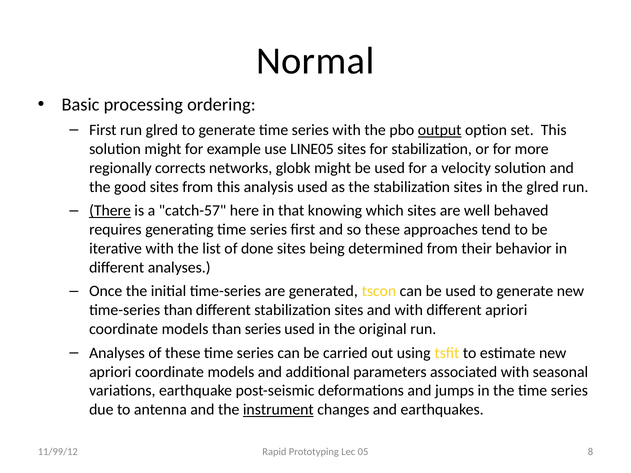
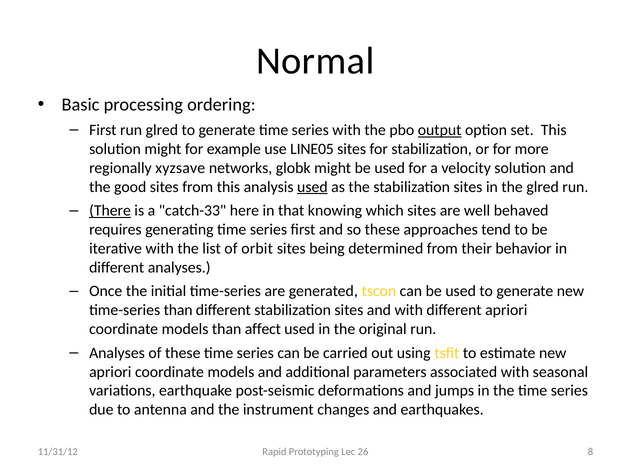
corrects: corrects -> xyzsave
used at (312, 187) underline: none -> present
catch-57: catch-57 -> catch-33
done: done -> orbit
than series: series -> affect
instrument underline: present -> none
05: 05 -> 26
11/99/12: 11/99/12 -> 11/31/12
